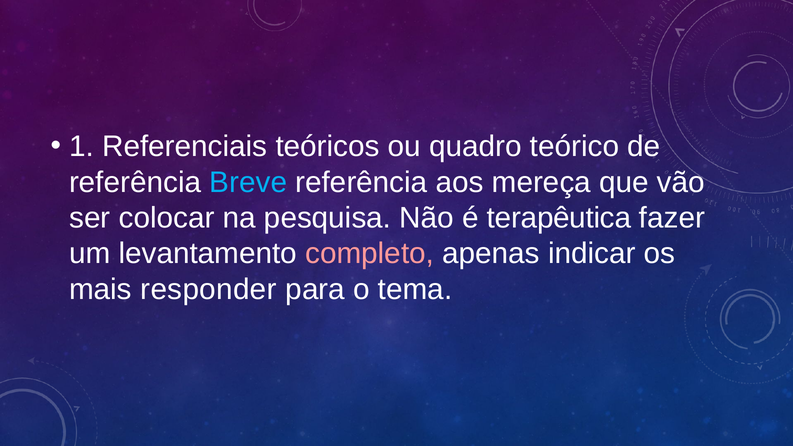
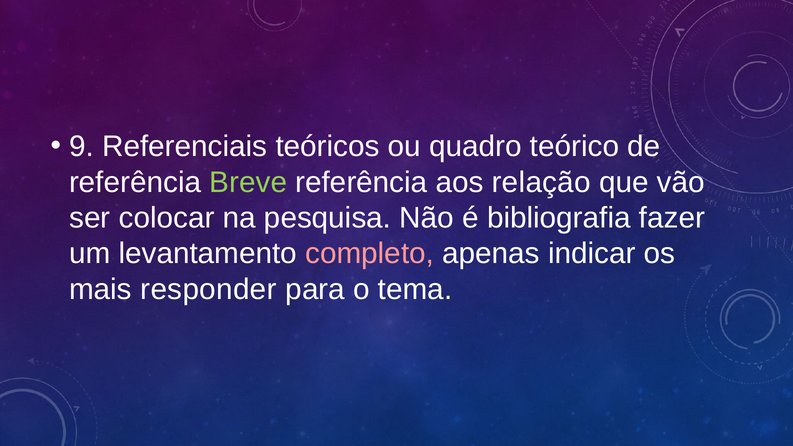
1: 1 -> 9
Breve colour: light blue -> light green
mereça: mereça -> relação
terapêutica: terapêutica -> bibliografia
